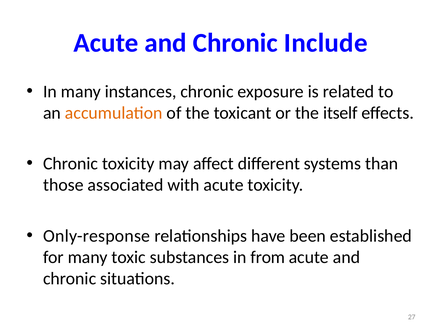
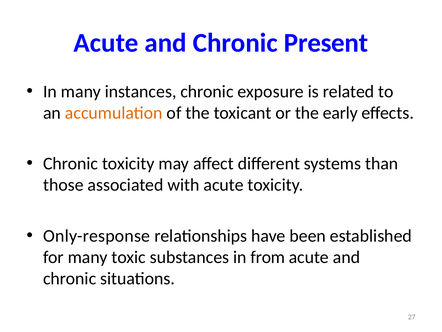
Include: Include -> Present
itself: itself -> early
